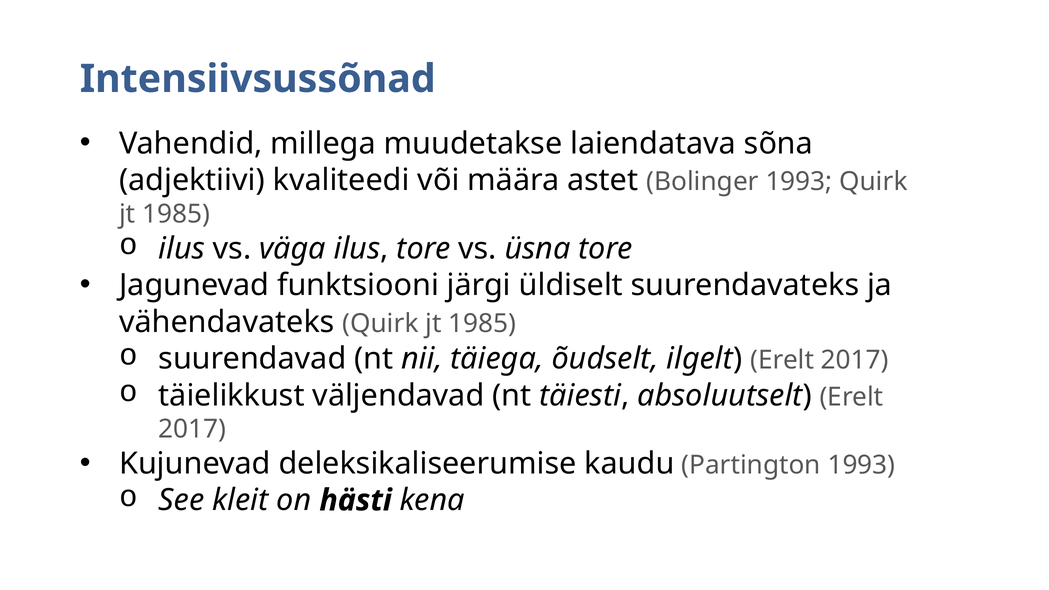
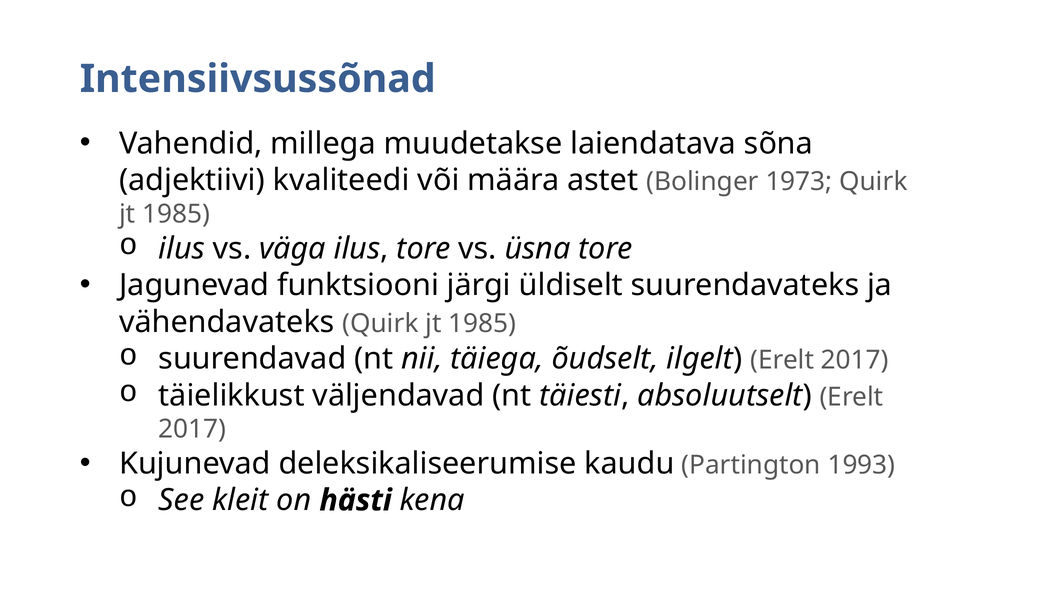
Bolinger 1993: 1993 -> 1973
